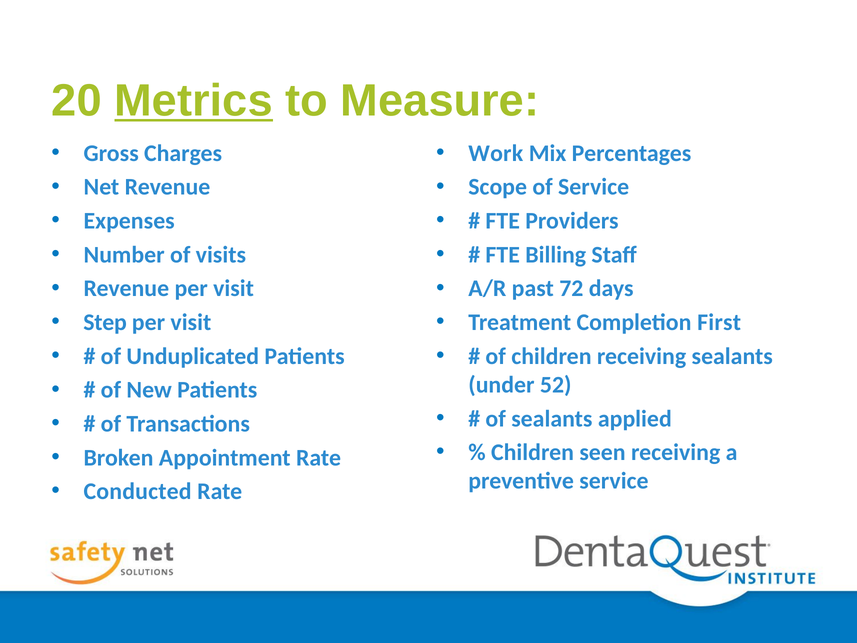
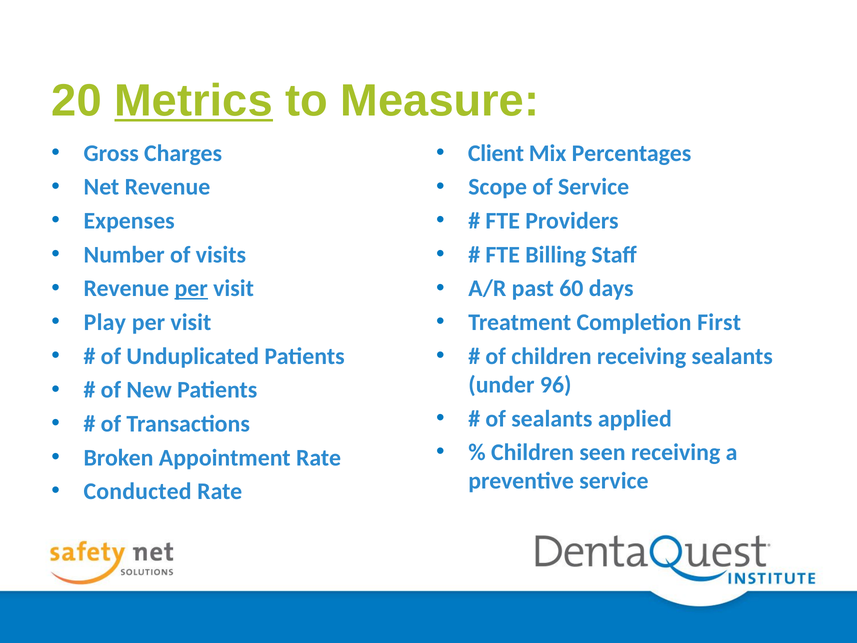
Work: Work -> Client
per at (191, 288) underline: none -> present
72: 72 -> 60
Step: Step -> Play
52: 52 -> 96
